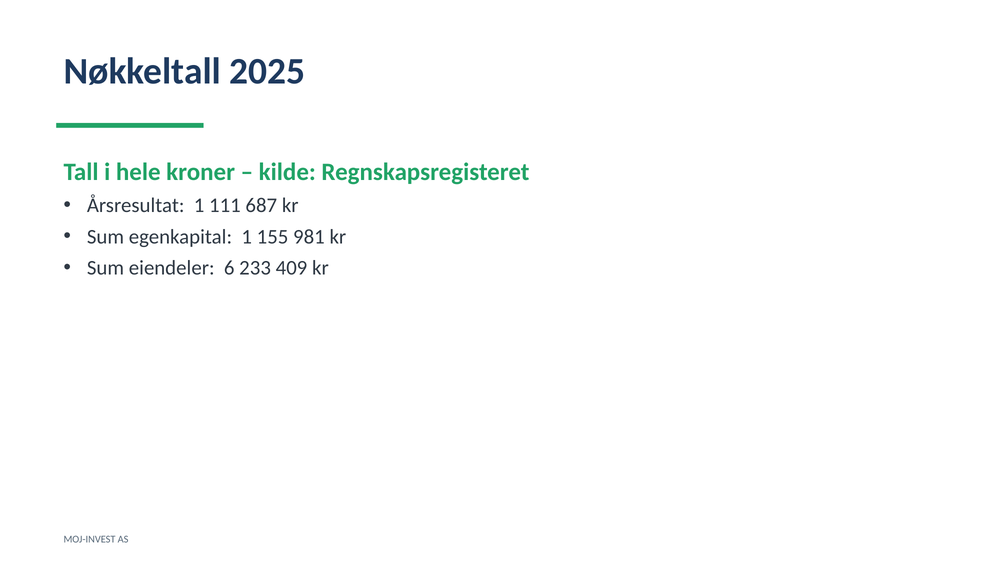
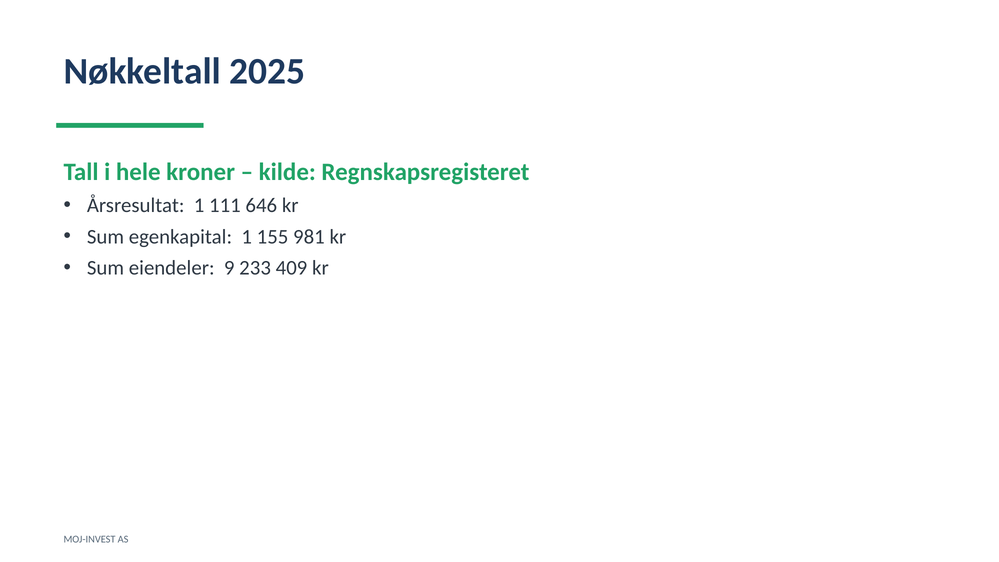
687: 687 -> 646
6: 6 -> 9
